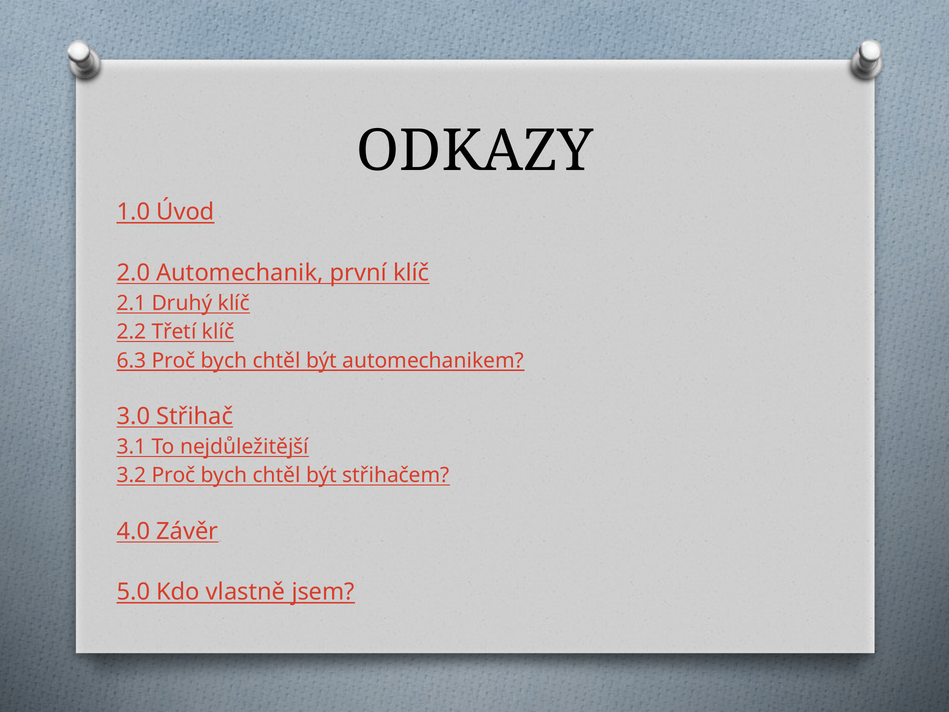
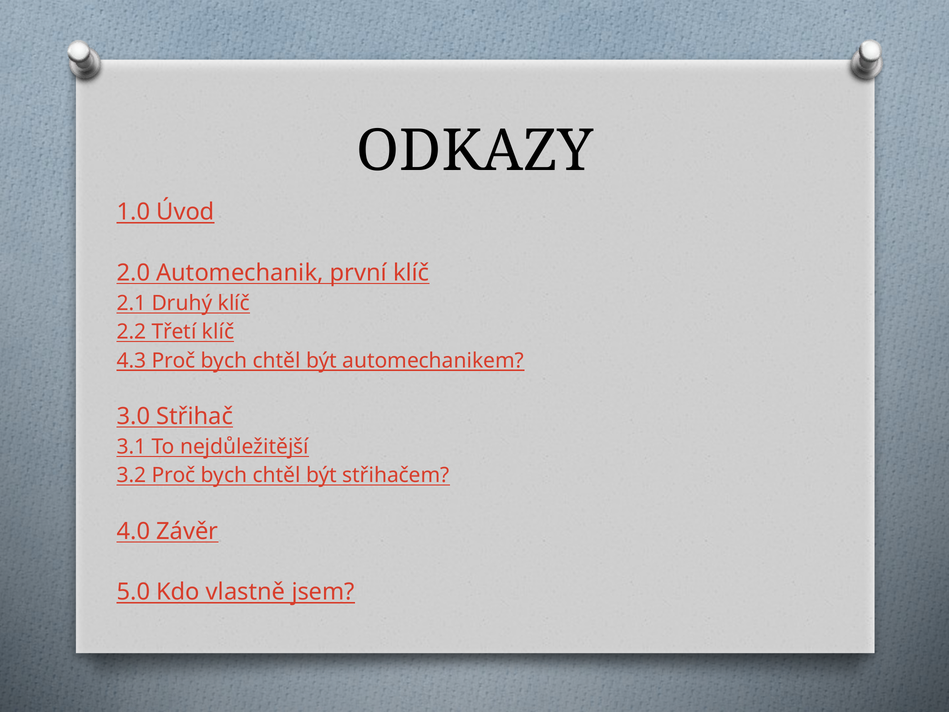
6.3: 6.3 -> 4.3
